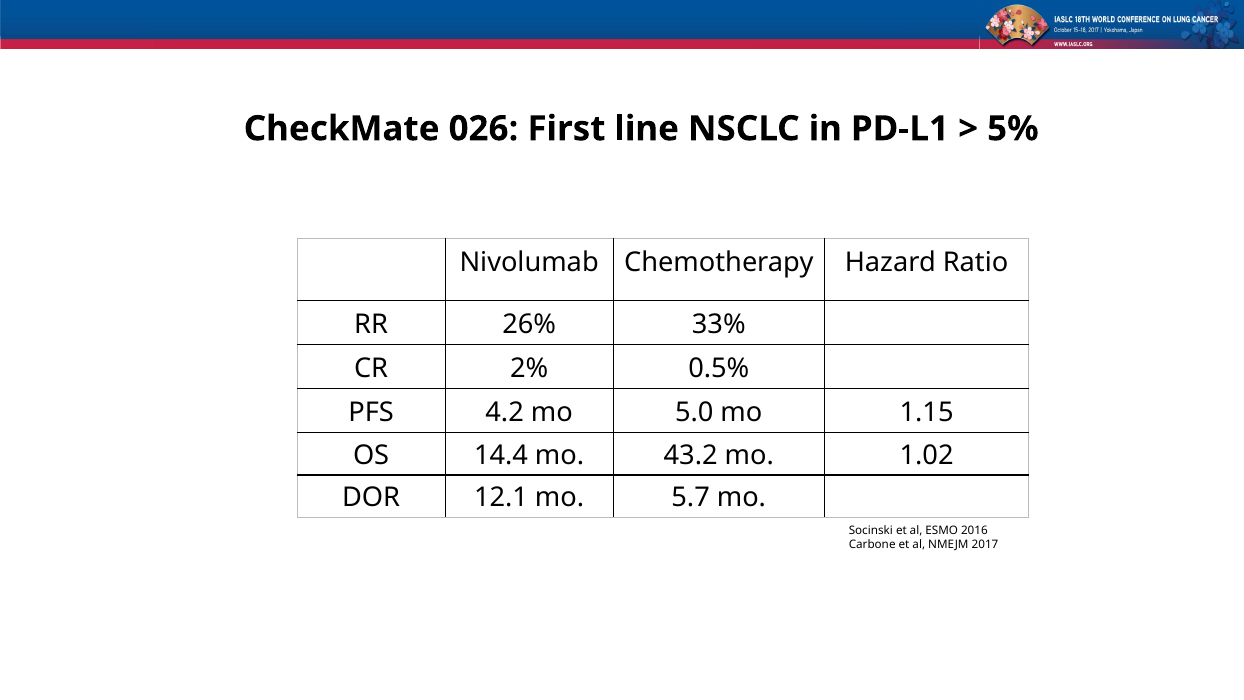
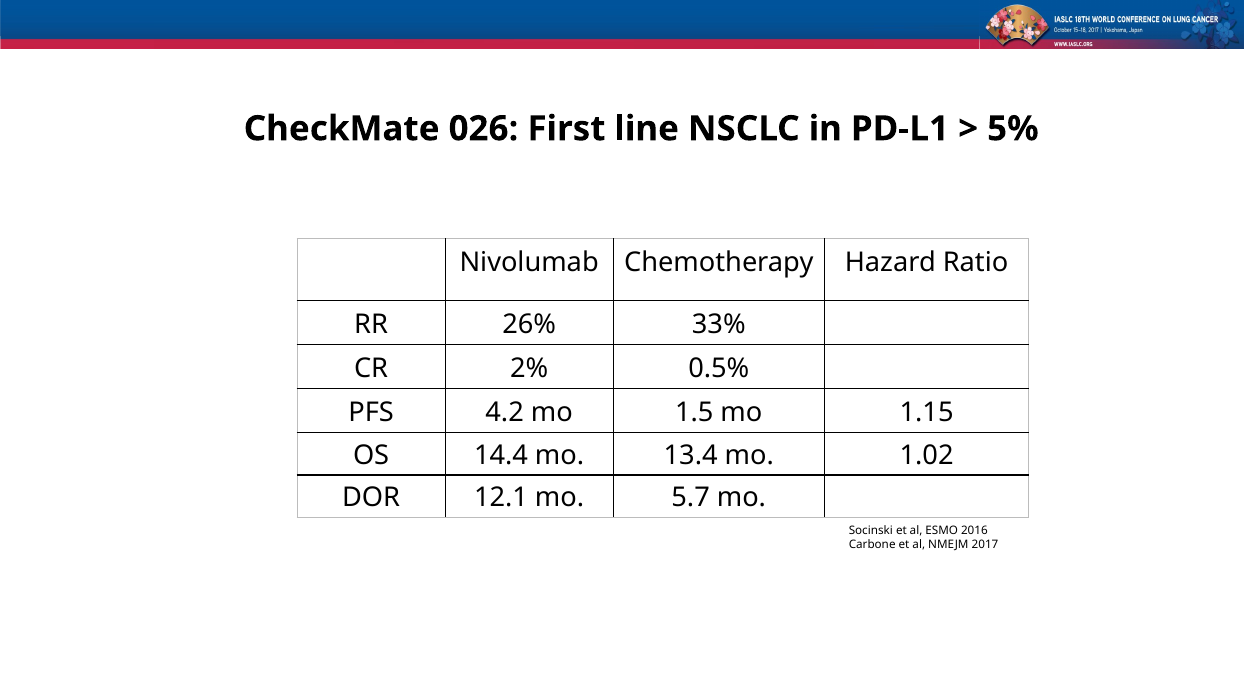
5.0: 5.0 -> 1.5
43.2: 43.2 -> 13.4
